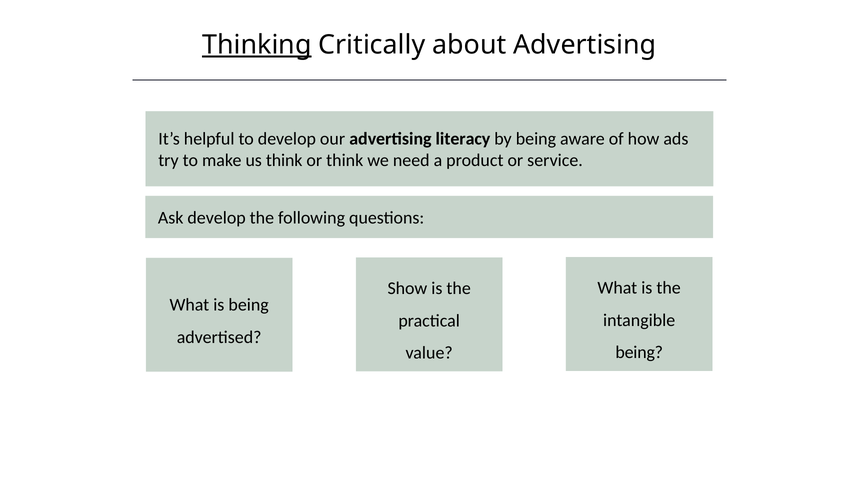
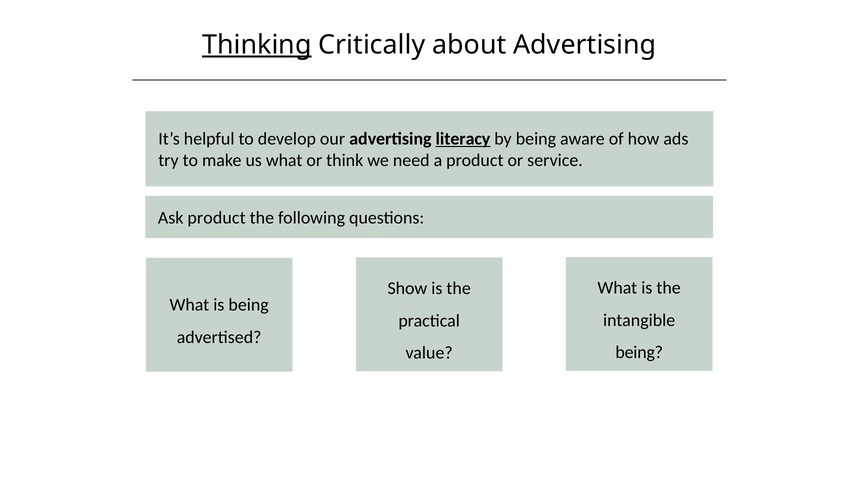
literacy underline: none -> present
us think: think -> what
Ask develop: develop -> product
